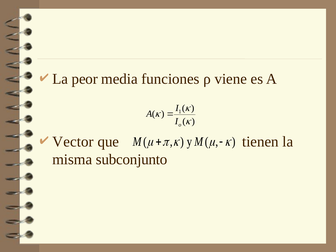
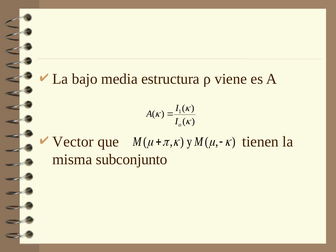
peor: peor -> bajo
funciones: funciones -> estructura
